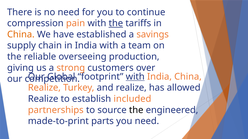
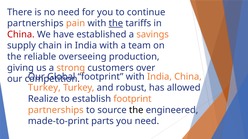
compression at (35, 23): compression -> partnerships
China at (21, 35) colour: orange -> red
with at (135, 77) underline: present -> none
Realize at (44, 88): Realize -> Turkey
and realize: realize -> robust
establish included: included -> footprint
